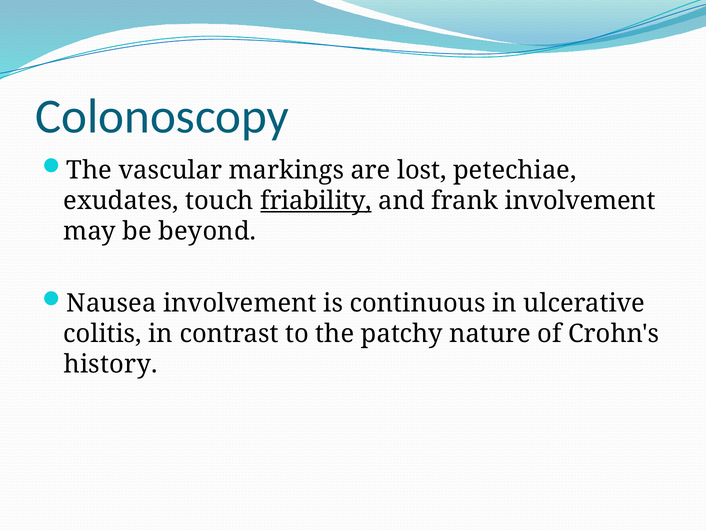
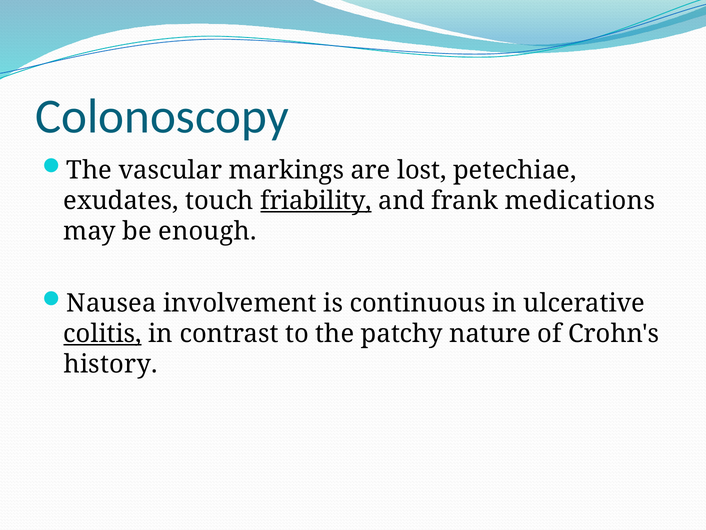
frank involvement: involvement -> medications
beyond: beyond -> enough
colitis underline: none -> present
